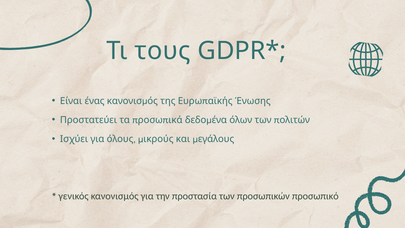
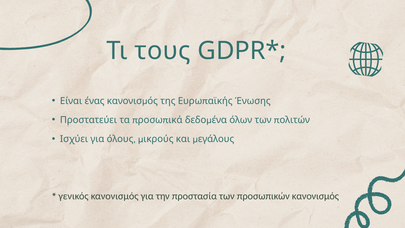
προσωπικών προσωπικό: προσωπικό -> κανονισμός
